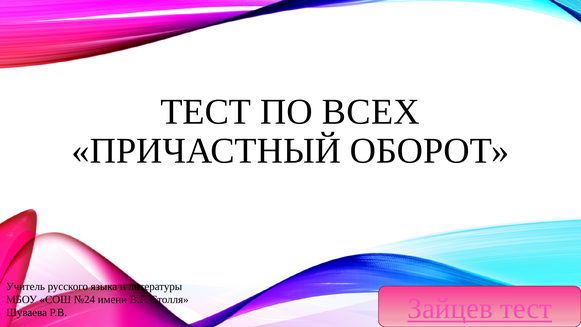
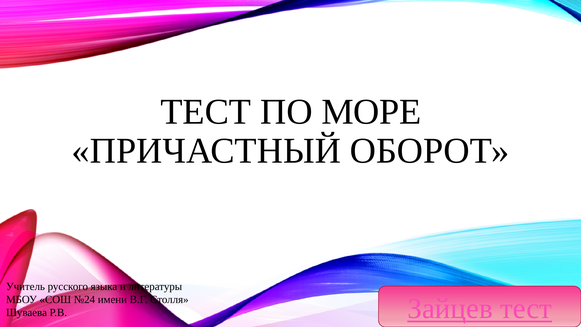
ВСЕХ: ВСЕХ -> МОРЕ
